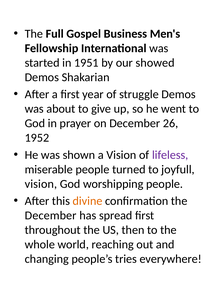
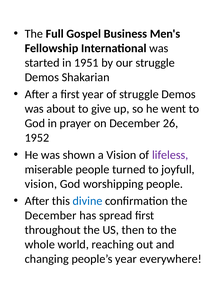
our showed: showed -> struggle
divine colour: orange -> blue
people’s tries: tries -> year
